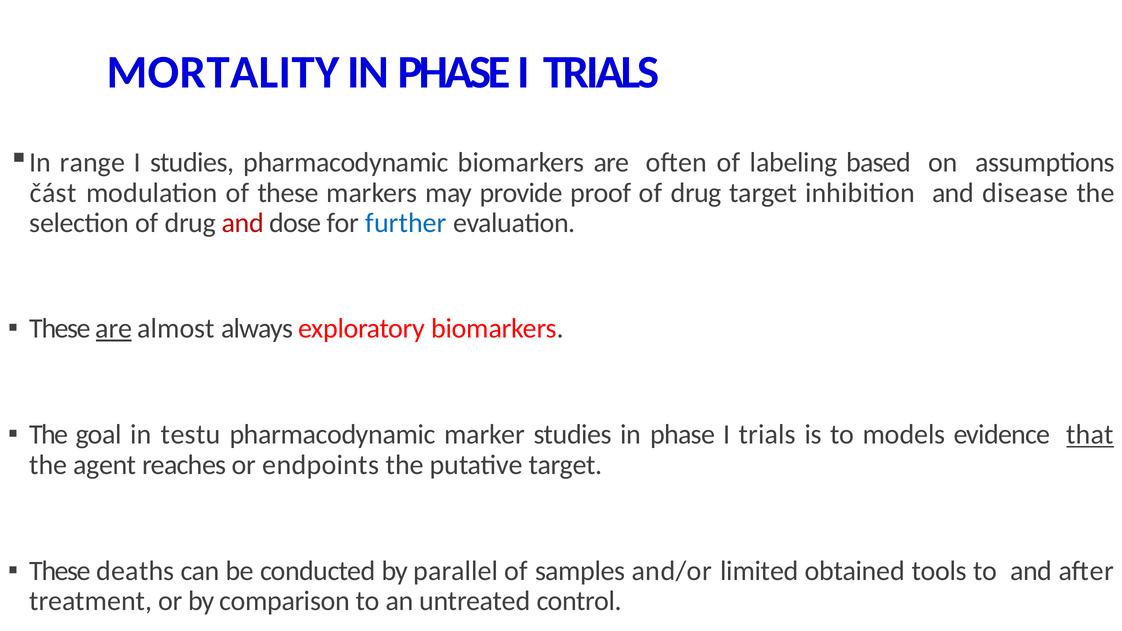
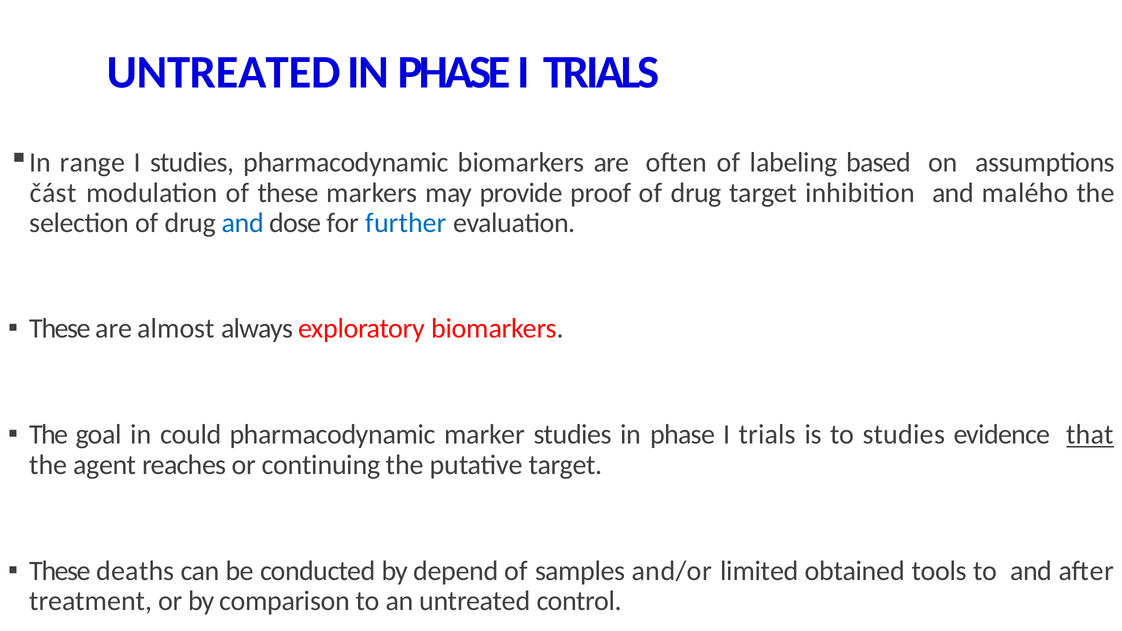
MORTALITY at (223, 72): MORTALITY -> UNTREATED
disease: disease -> malého
and at (243, 223) colour: red -> blue
are at (114, 328) underline: present -> none
testu: testu -> could
to models: models -> studies
endpoints: endpoints -> continuing
parallel: parallel -> depend
